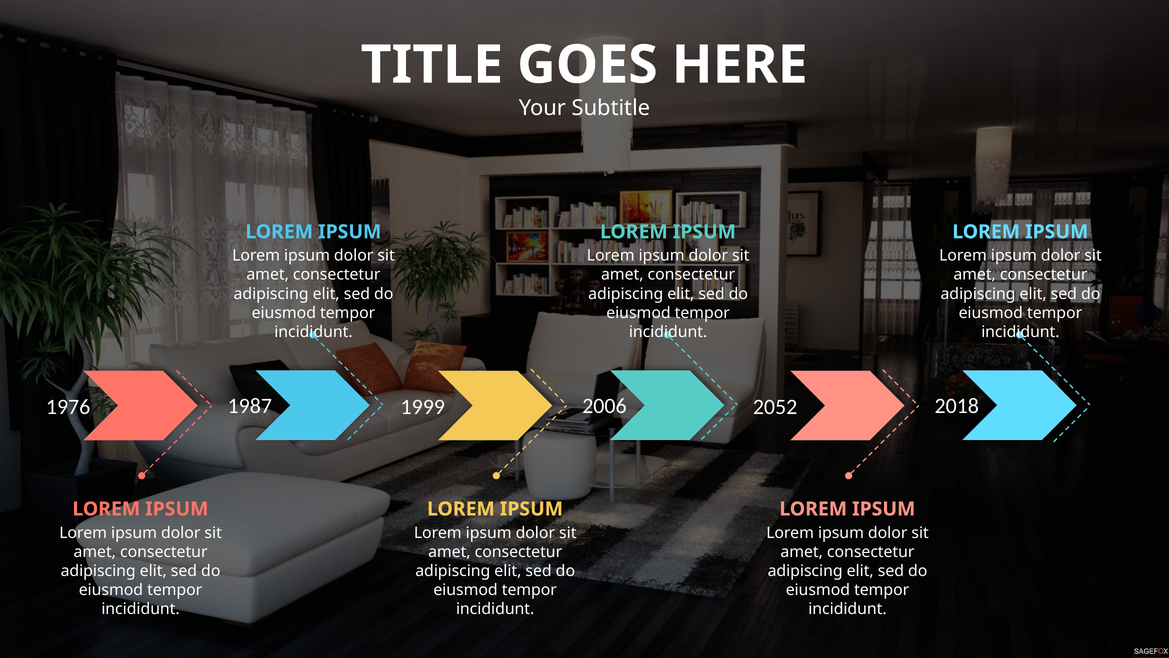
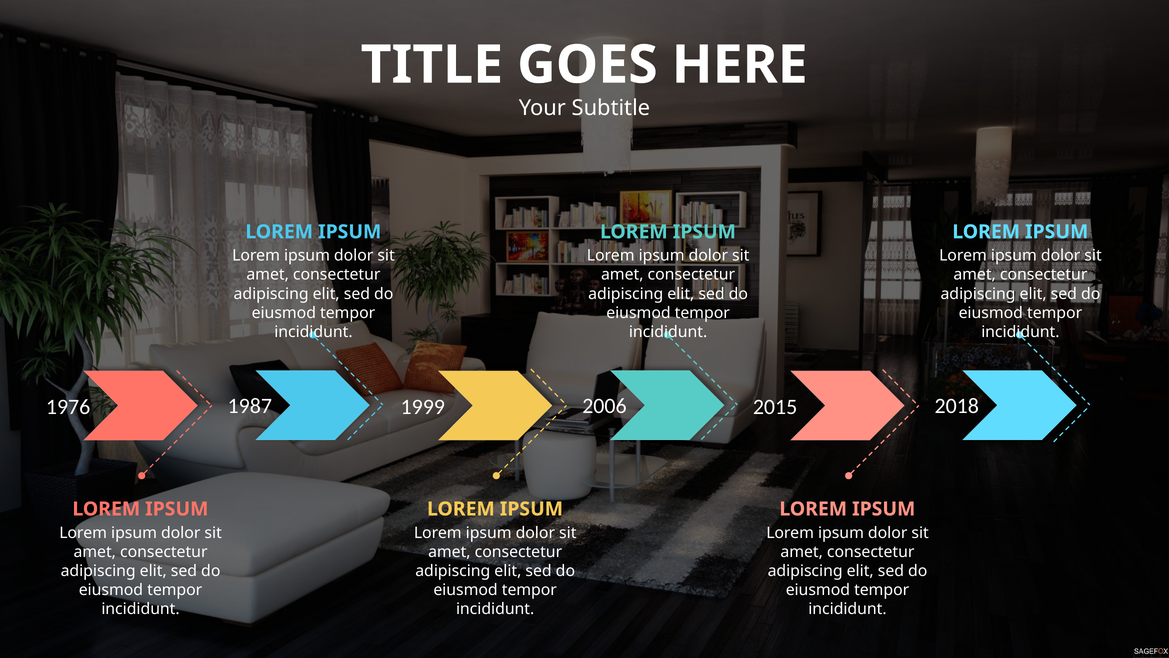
2052: 2052 -> 2015
